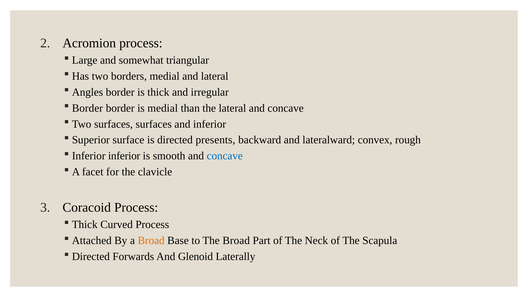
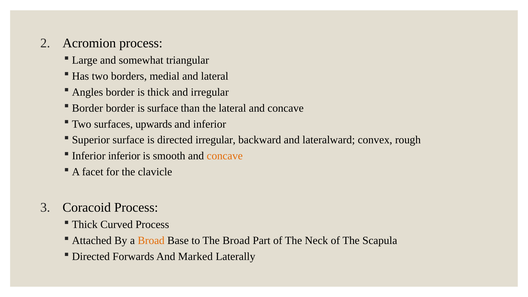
is medial: medial -> surface
surfaces surfaces: surfaces -> upwards
directed presents: presents -> irregular
concave at (225, 156) colour: blue -> orange
Glenoid: Glenoid -> Marked
